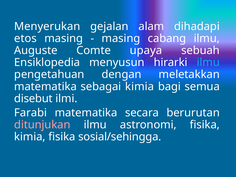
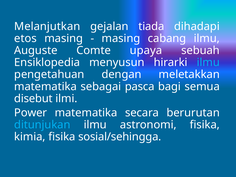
Menyerukan: Menyerukan -> Melanjutkan
alam: alam -> tiada
sebagai kimia: kimia -> pasca
Farabi: Farabi -> Power
ditunjukan colour: pink -> light blue
